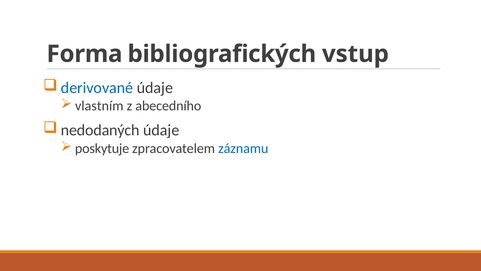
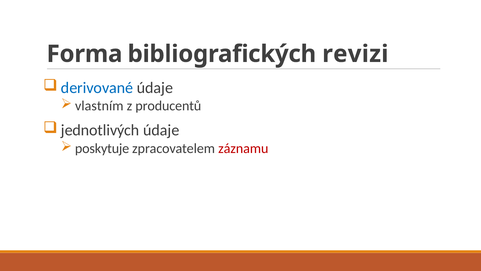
vstup: vstup -> revizi
abecedního: abecedního -> producentů
nedodaných: nedodaných -> jednotlivých
záznamu colour: blue -> red
